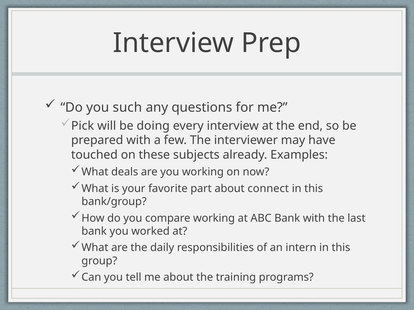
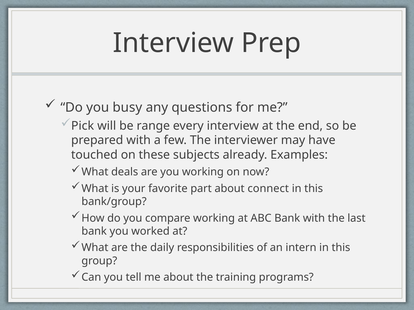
such: such -> busy
doing: doing -> range
